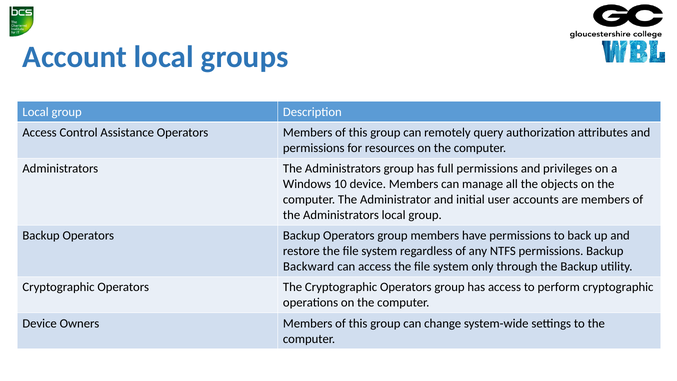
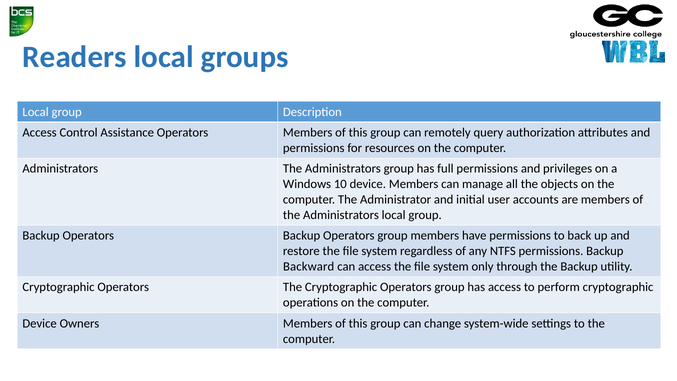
Account: Account -> Readers
